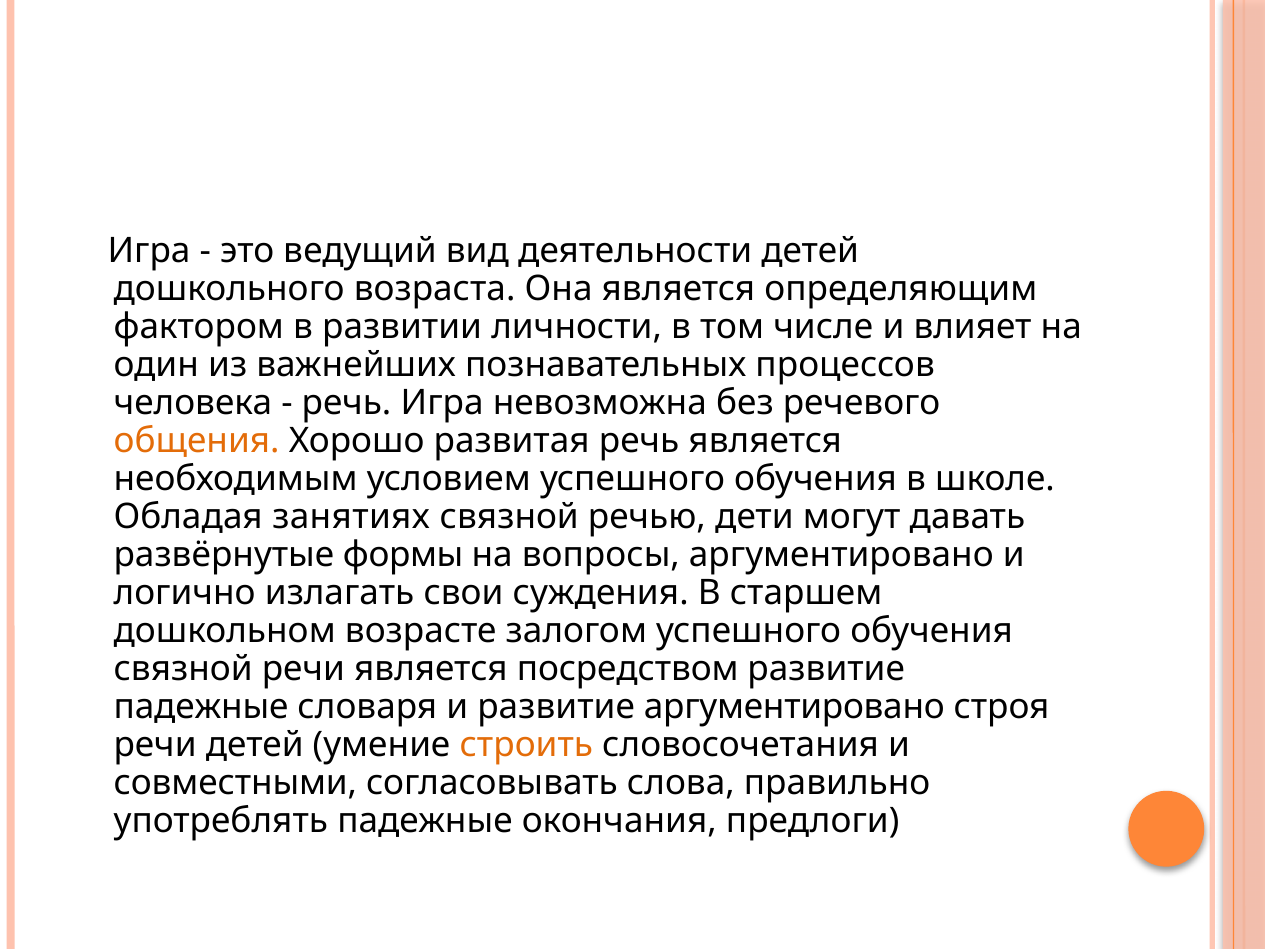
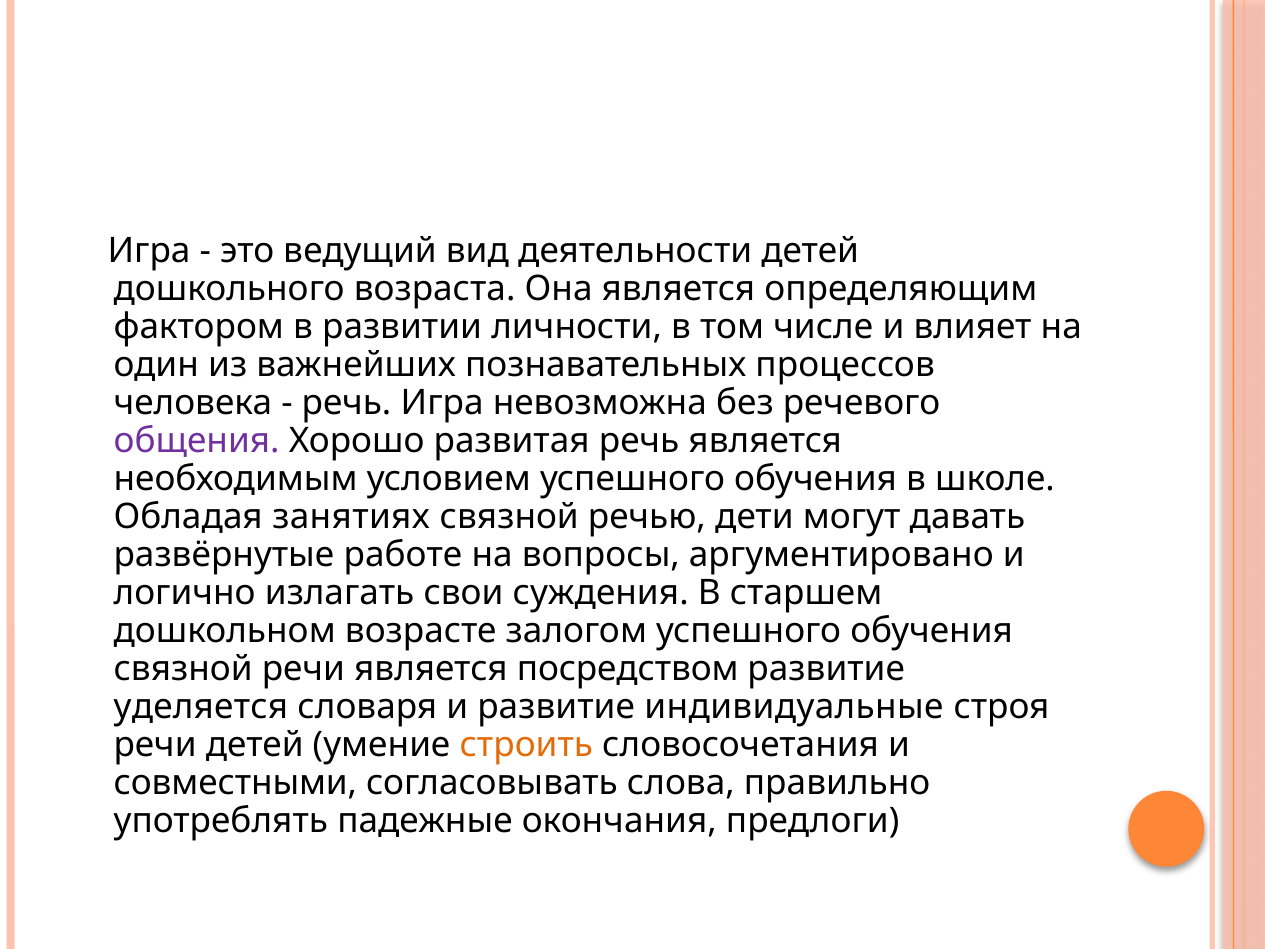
общения colour: orange -> purple
формы: формы -> работе
падежные at (201, 707): падежные -> уделяется
развитие аргументировано: аргументировано -> индивидуальные
